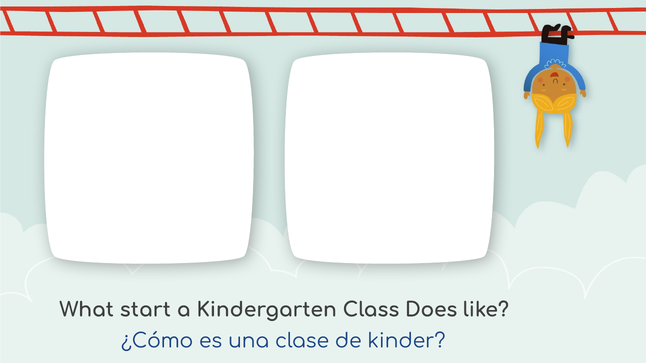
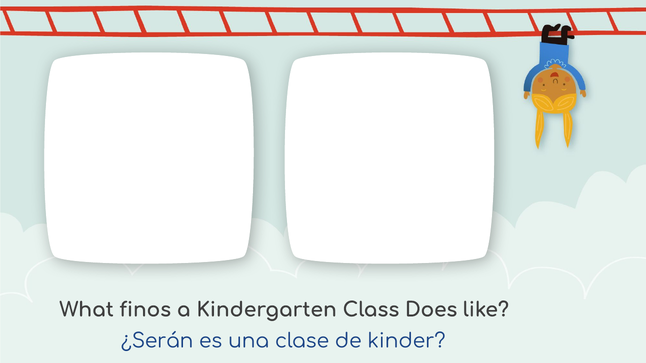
start: start -> finos
¿Cómo: ¿Cómo -> ¿Serán
